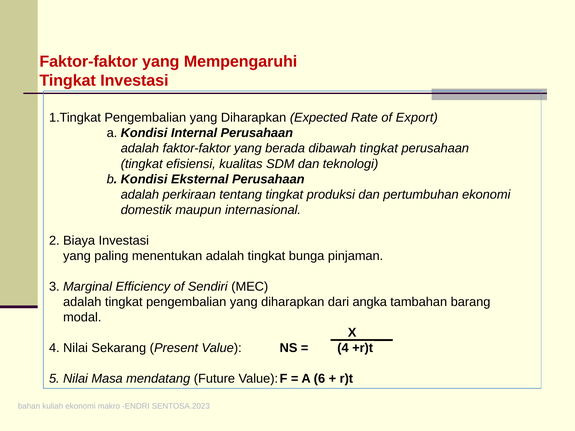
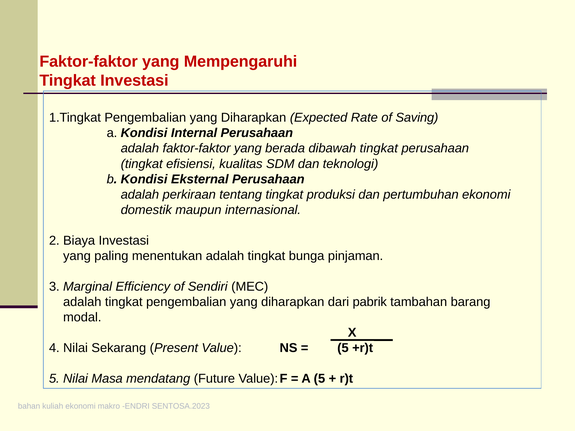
Export: Export -> Saving
angka: angka -> pabrik
4 at (343, 348): 4 -> 5
A 6: 6 -> 5
